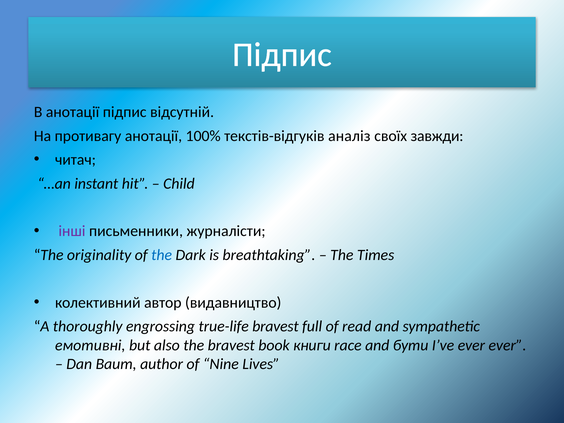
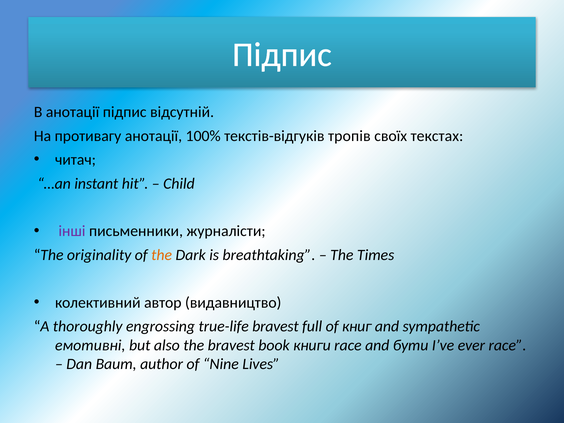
аналіз: аналіз -> тропів
завжди: завжди -> текстах
the at (162, 255) colour: blue -> orange
read: read -> книг
ever ever: ever -> race
